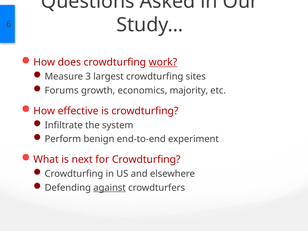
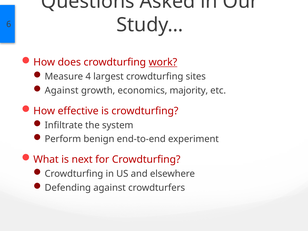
3: 3 -> 4
Forums at (62, 90): Forums -> Against
against at (110, 188) underline: present -> none
